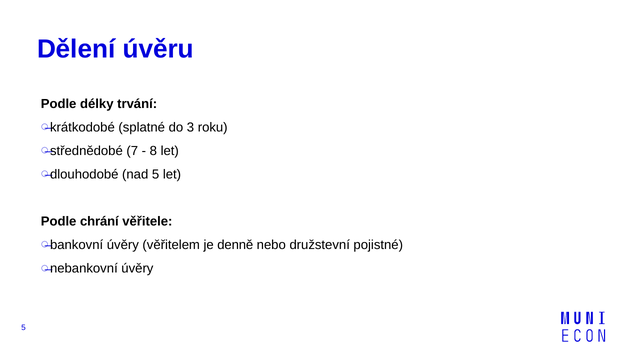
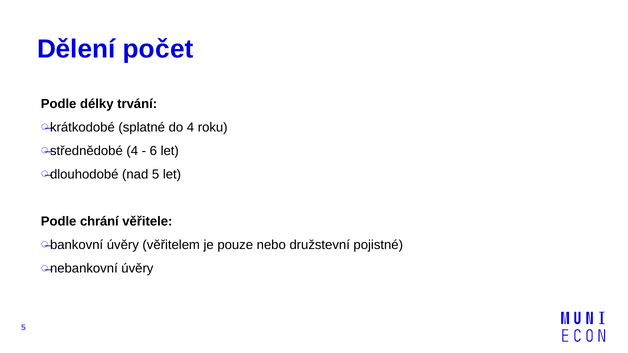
úvěru: úvěru -> počet
do 3: 3 -> 4
7 at (132, 151): 7 -> 4
8: 8 -> 6
denně: denně -> pouze
